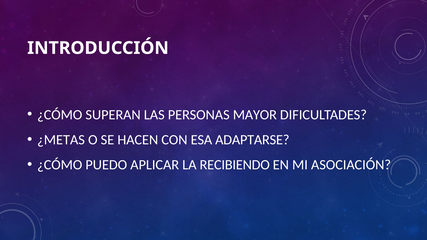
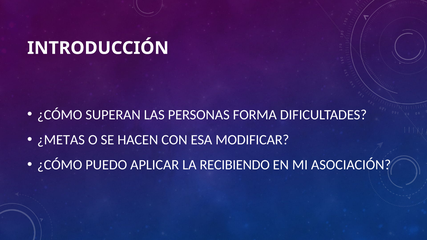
MAYOR: MAYOR -> FORMA
ADAPTARSE: ADAPTARSE -> MODIFICAR
